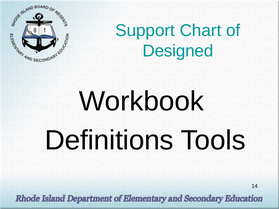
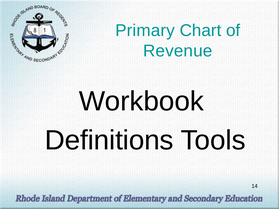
Support: Support -> Primary
Designed: Designed -> Revenue
